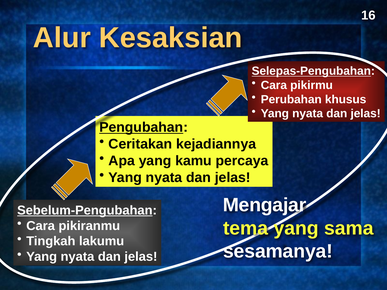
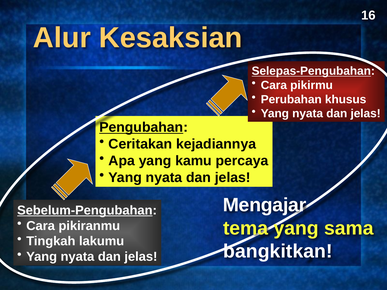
sesamanya: sesamanya -> bangkitkan
